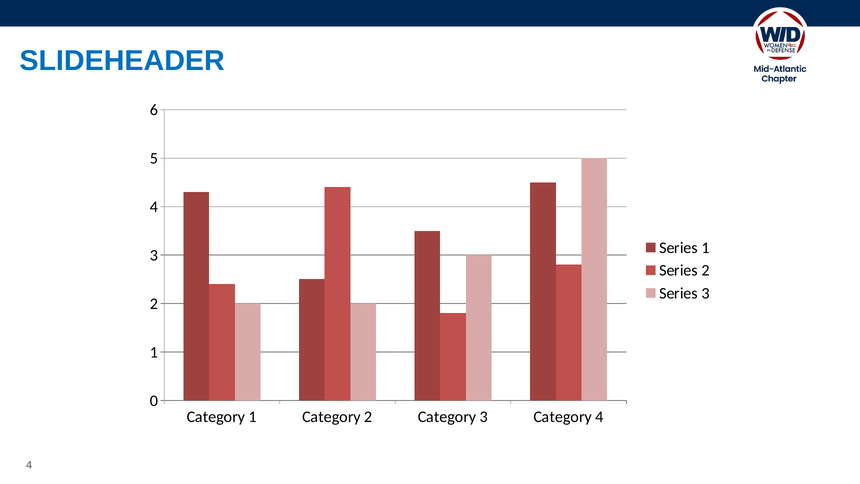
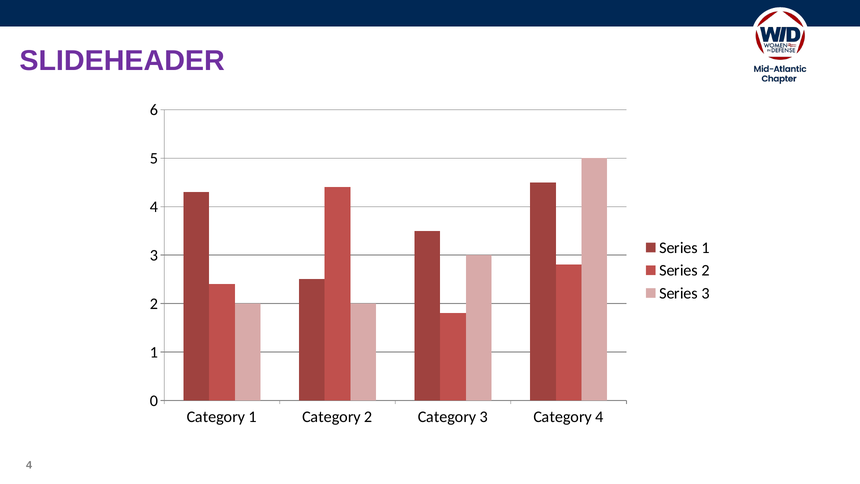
SLIDEHEADER colour: blue -> purple
